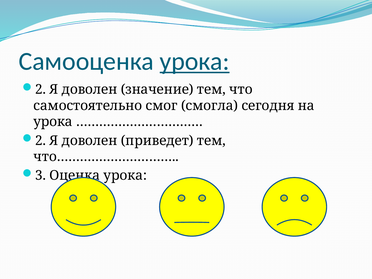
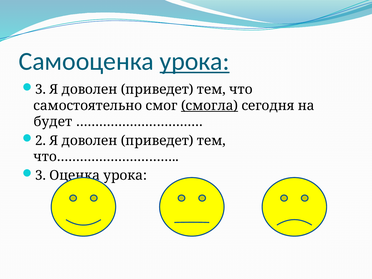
2 at (40, 90): 2 -> 3
значение at (157, 90): значение -> приведет
смогла underline: none -> present
урока at (53, 122): урока -> будет
